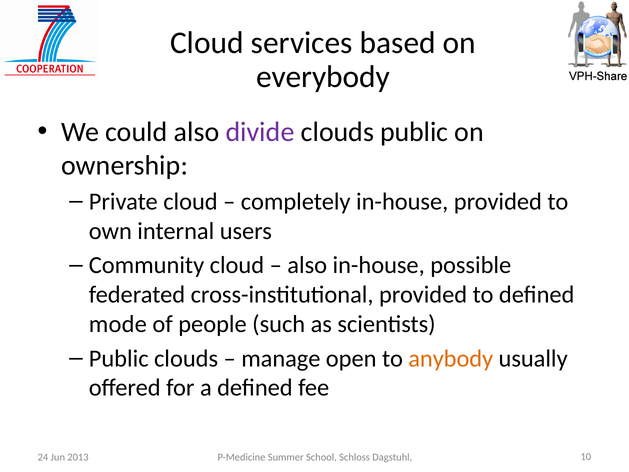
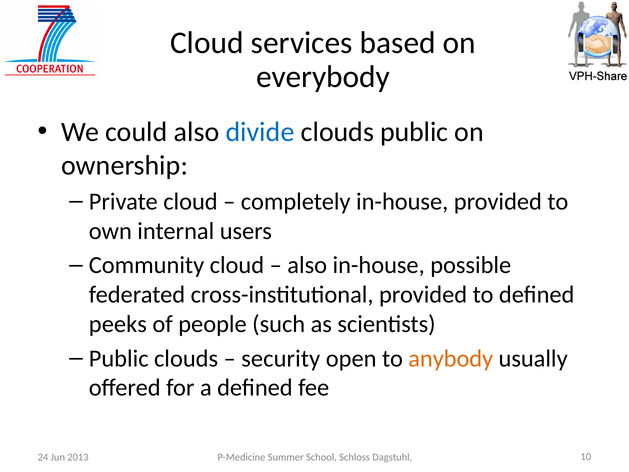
divide colour: purple -> blue
mode: mode -> peeks
manage: manage -> security
